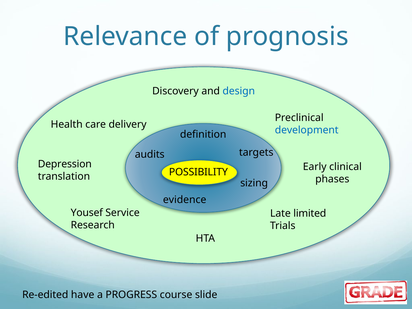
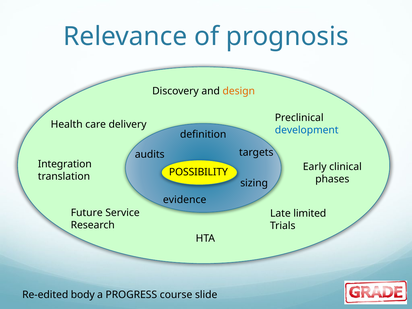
design colour: blue -> orange
Depression: Depression -> Integration
Yousef: Yousef -> Future
have: have -> body
